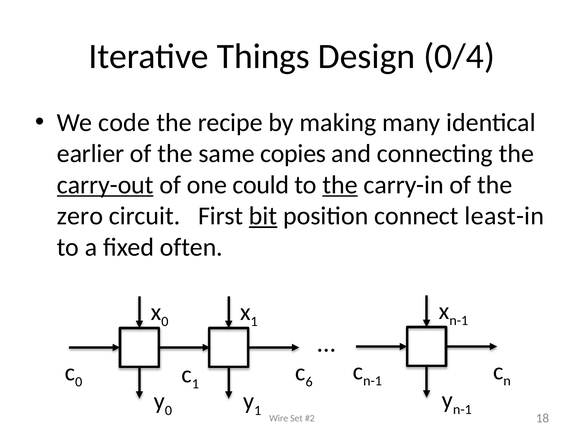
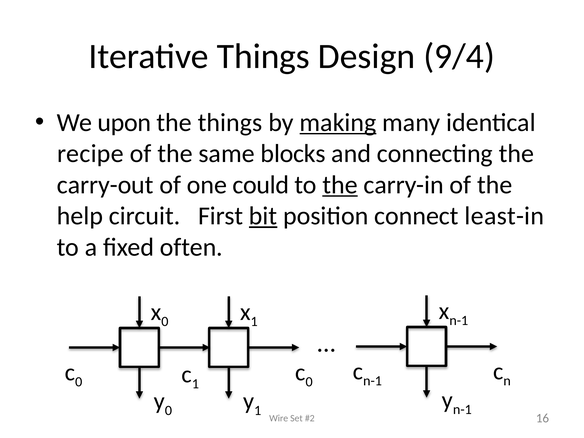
0/4: 0/4 -> 9/4
code: code -> upon
the recipe: recipe -> things
making underline: none -> present
earlier: earlier -> recipe
copies: copies -> blocks
carry-out underline: present -> none
zero: zero -> help
6 at (309, 382): 6 -> 0
18: 18 -> 16
